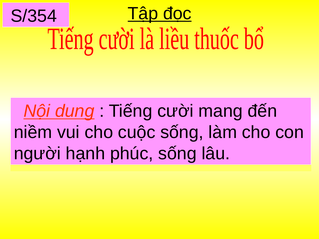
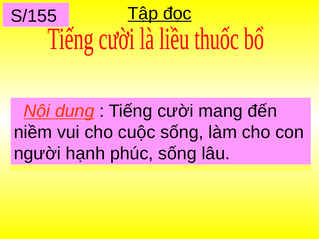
S/354: S/354 -> S/155
